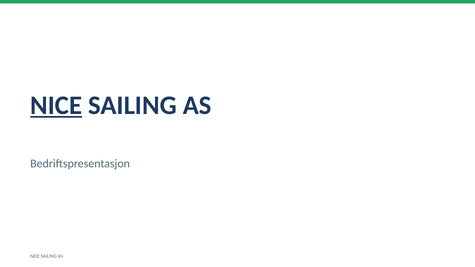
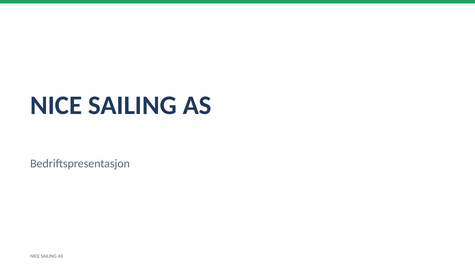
NICE at (56, 105) underline: present -> none
